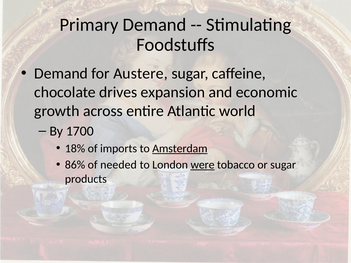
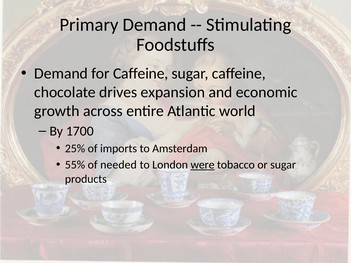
for Austere: Austere -> Caffeine
18%: 18% -> 25%
Amsterdam underline: present -> none
86%: 86% -> 55%
